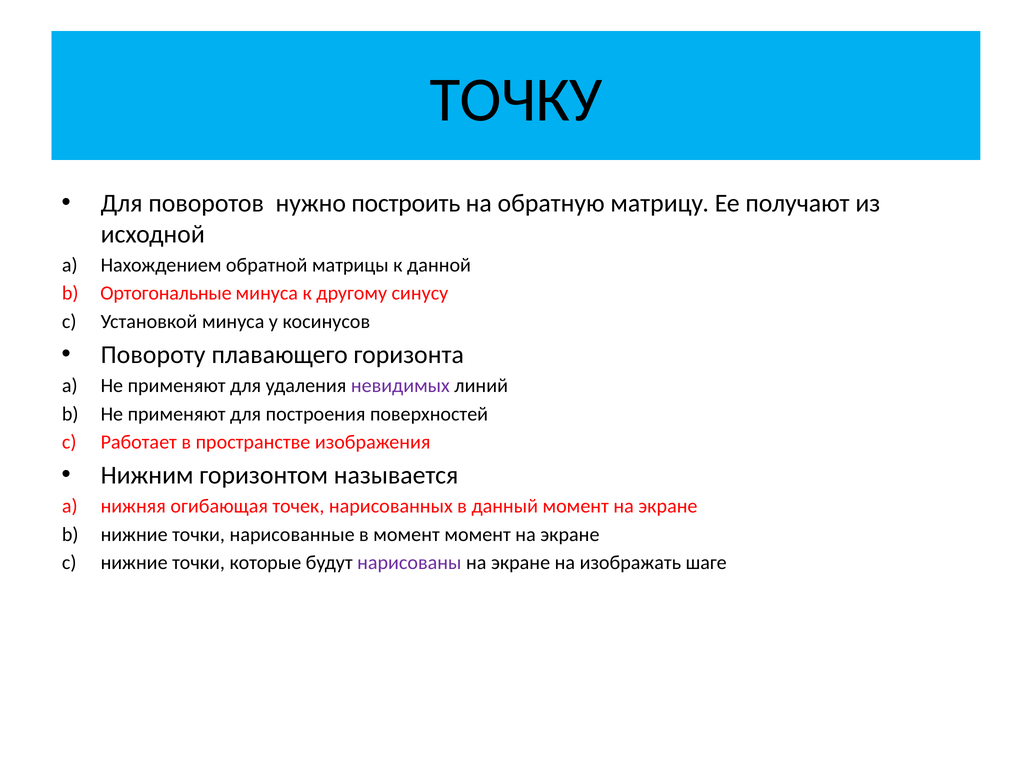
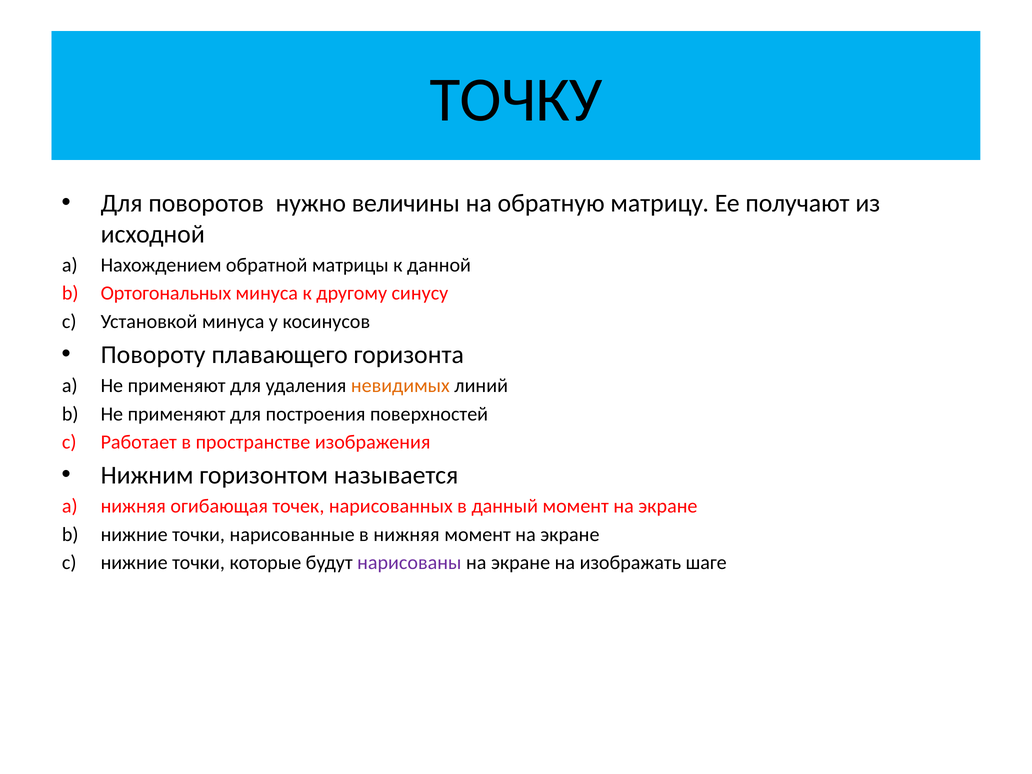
построить: построить -> величины
Ортогональные: Ортогональные -> Ортогональных
невидимых colour: purple -> orange
в момент: момент -> нижняя
